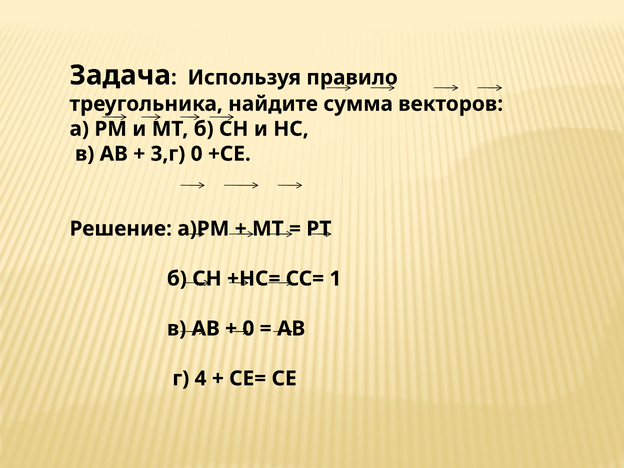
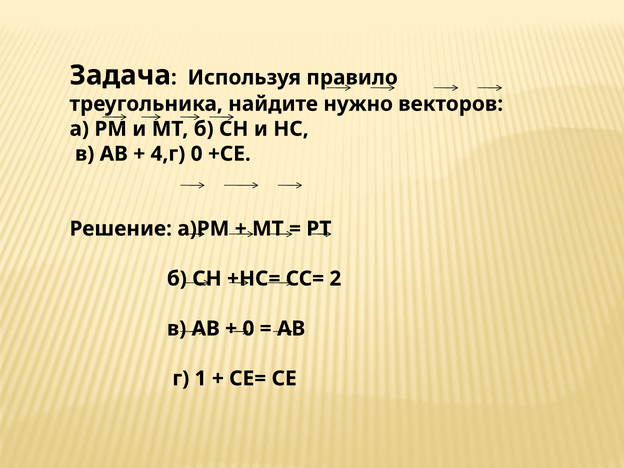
сумма: сумма -> нужно
3,г: 3,г -> 4,г
1: 1 -> 2
4: 4 -> 1
